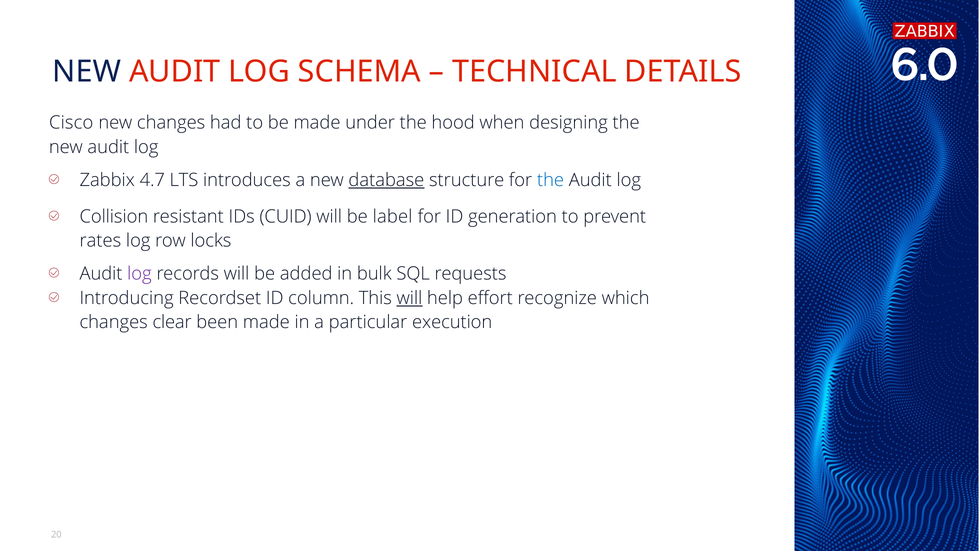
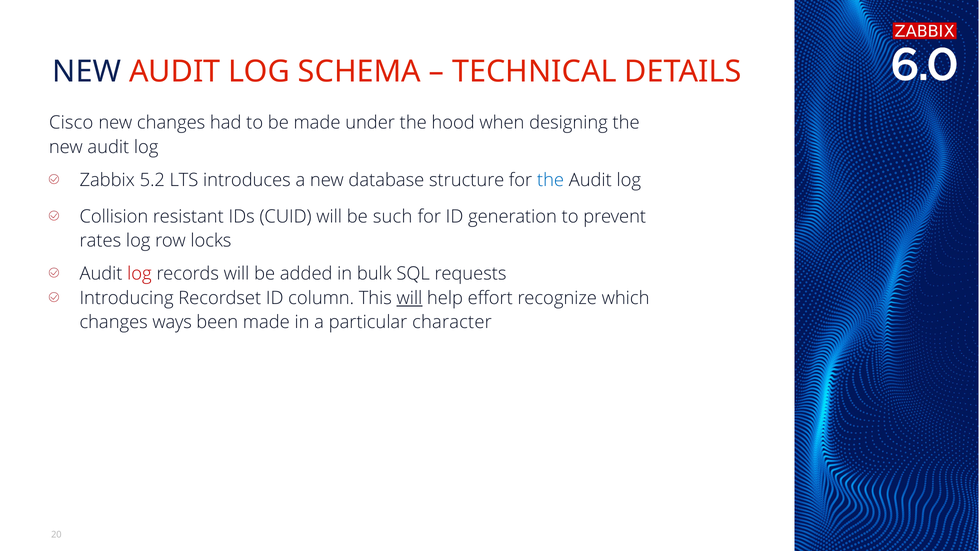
4.7: 4.7 -> 5.2
database underline: present -> none
label: label -> such
log at (139, 274) colour: purple -> red
clear: clear -> ways
execution: execution -> character
